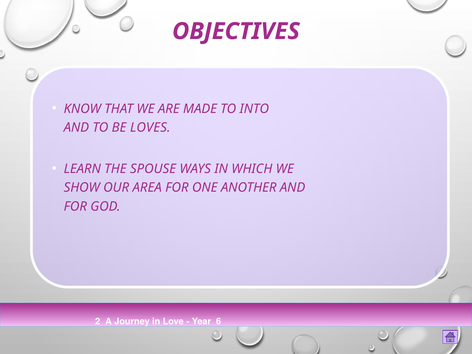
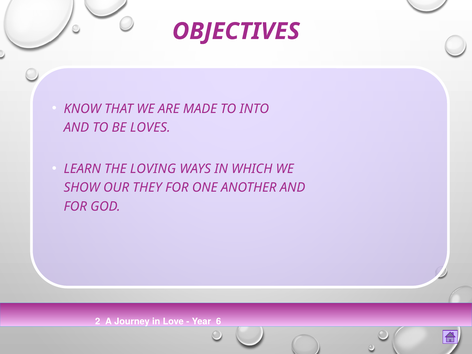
SPOUSE: SPOUSE -> LOVING
AREA: AREA -> THEY
